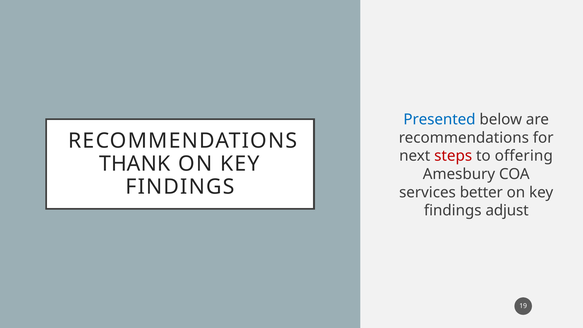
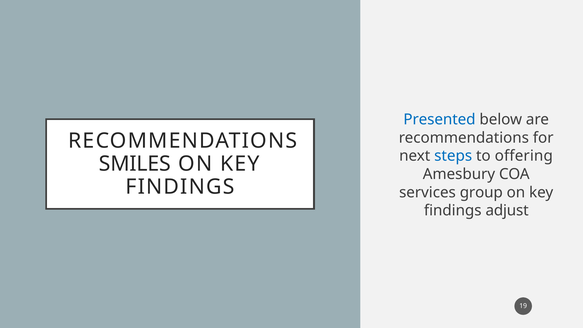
steps colour: red -> blue
THANK: THANK -> SMILES
better: better -> group
